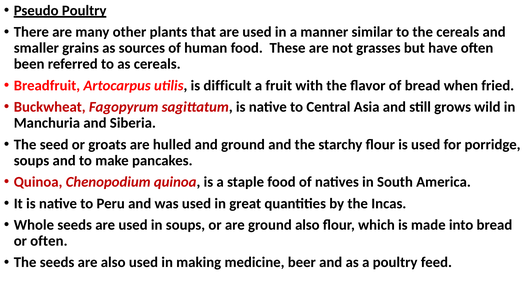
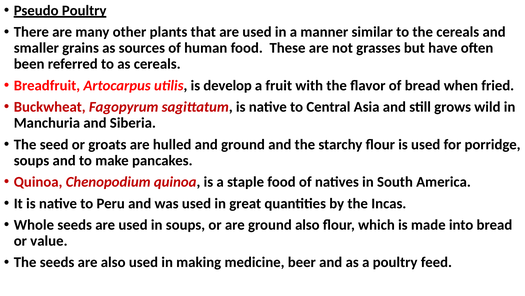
difficult: difficult -> develop
or often: often -> value
